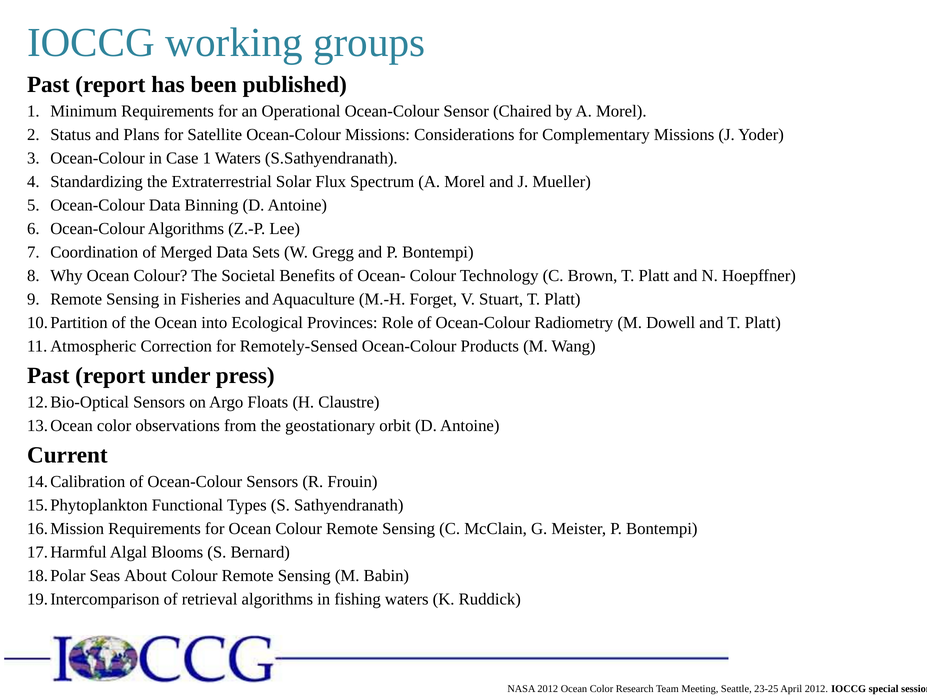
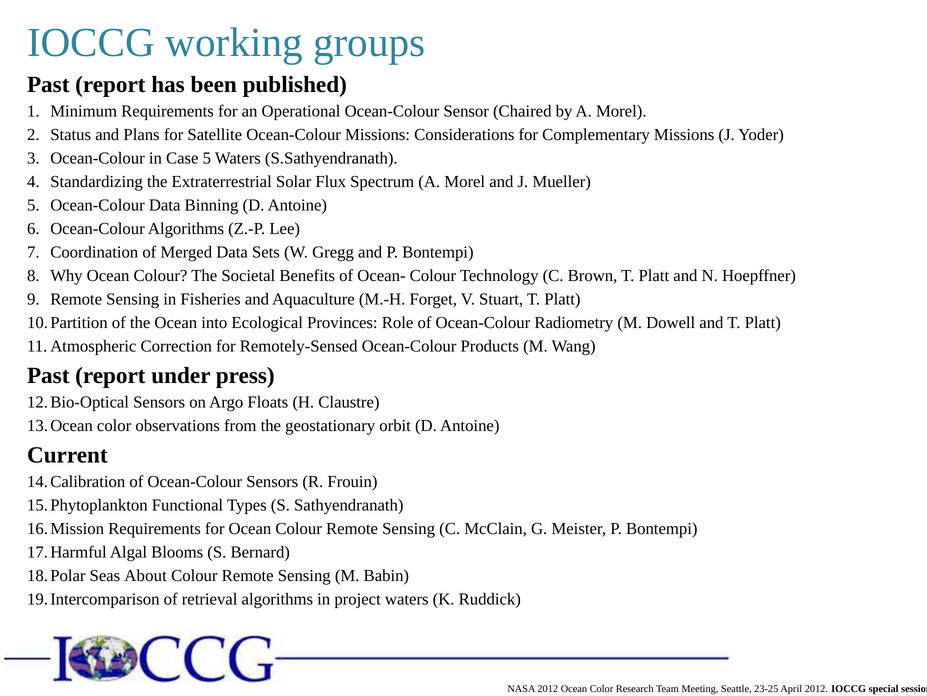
Case 1: 1 -> 5
fishing: fishing -> project
